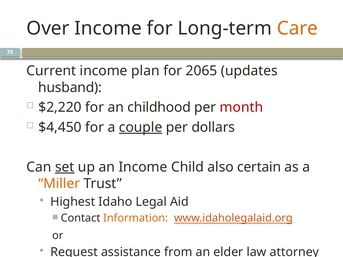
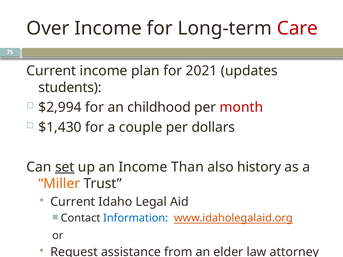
Care colour: orange -> red
2065: 2065 -> 2021
husband: husband -> students
$2,220: $2,220 -> $2,994
$4,450: $4,450 -> $1,430
couple underline: present -> none
Child: Child -> Than
certain: certain -> history
Highest at (73, 202): Highest -> Current
Information colour: orange -> blue
